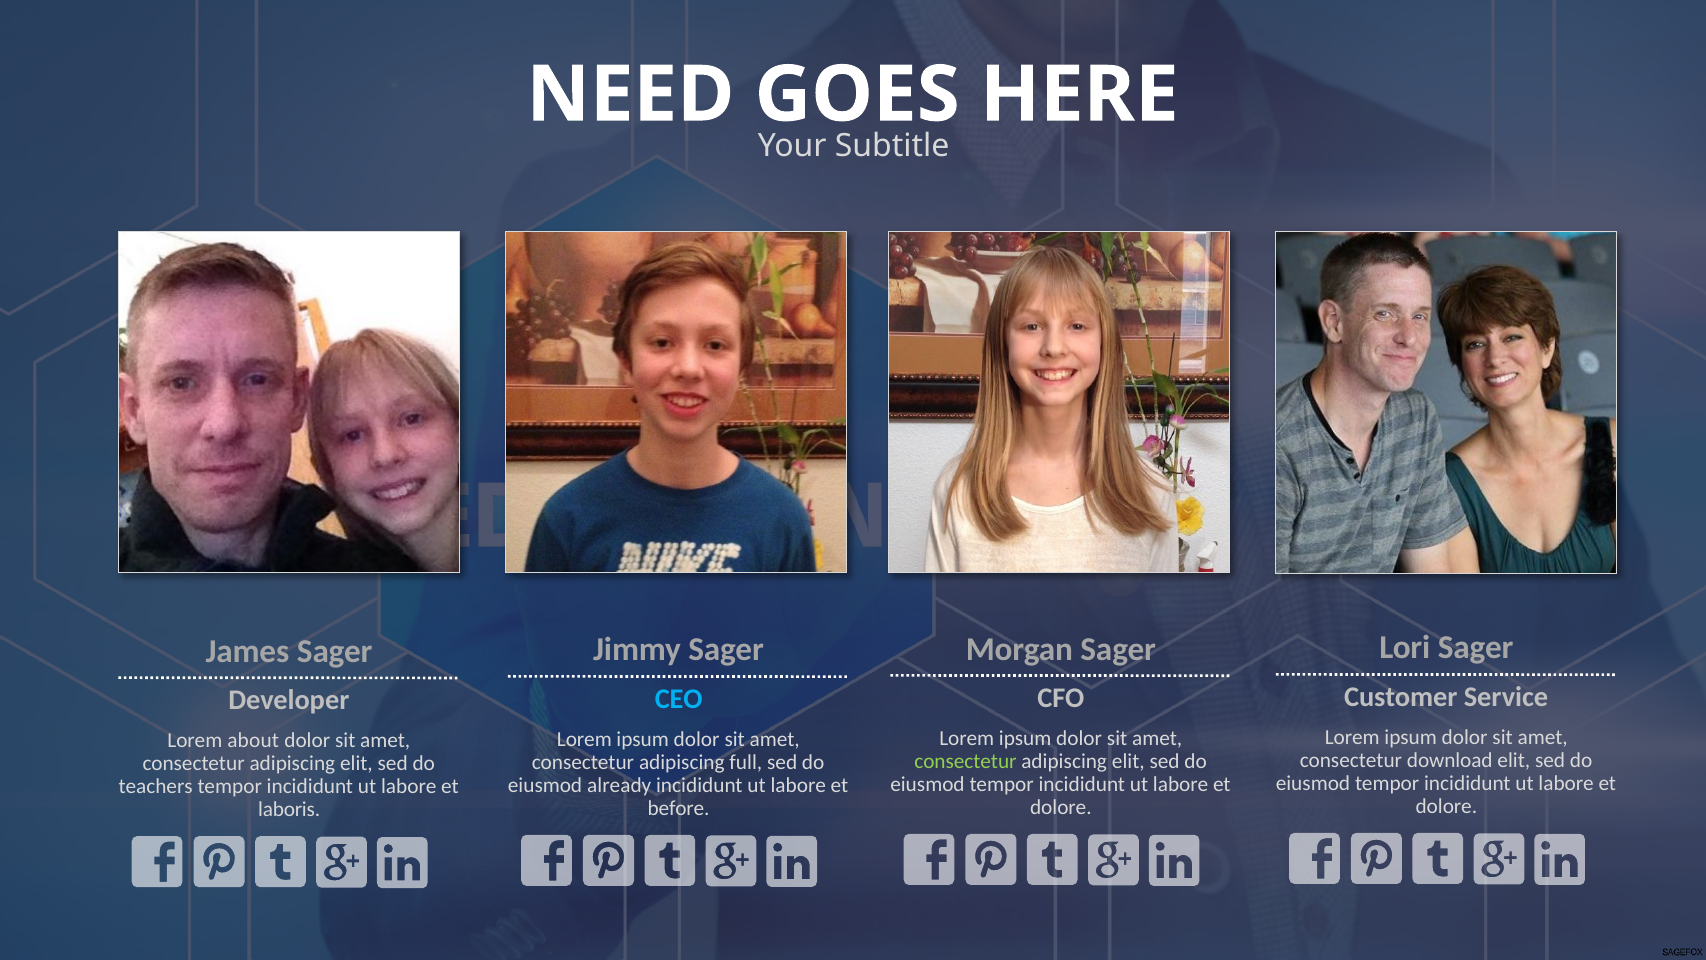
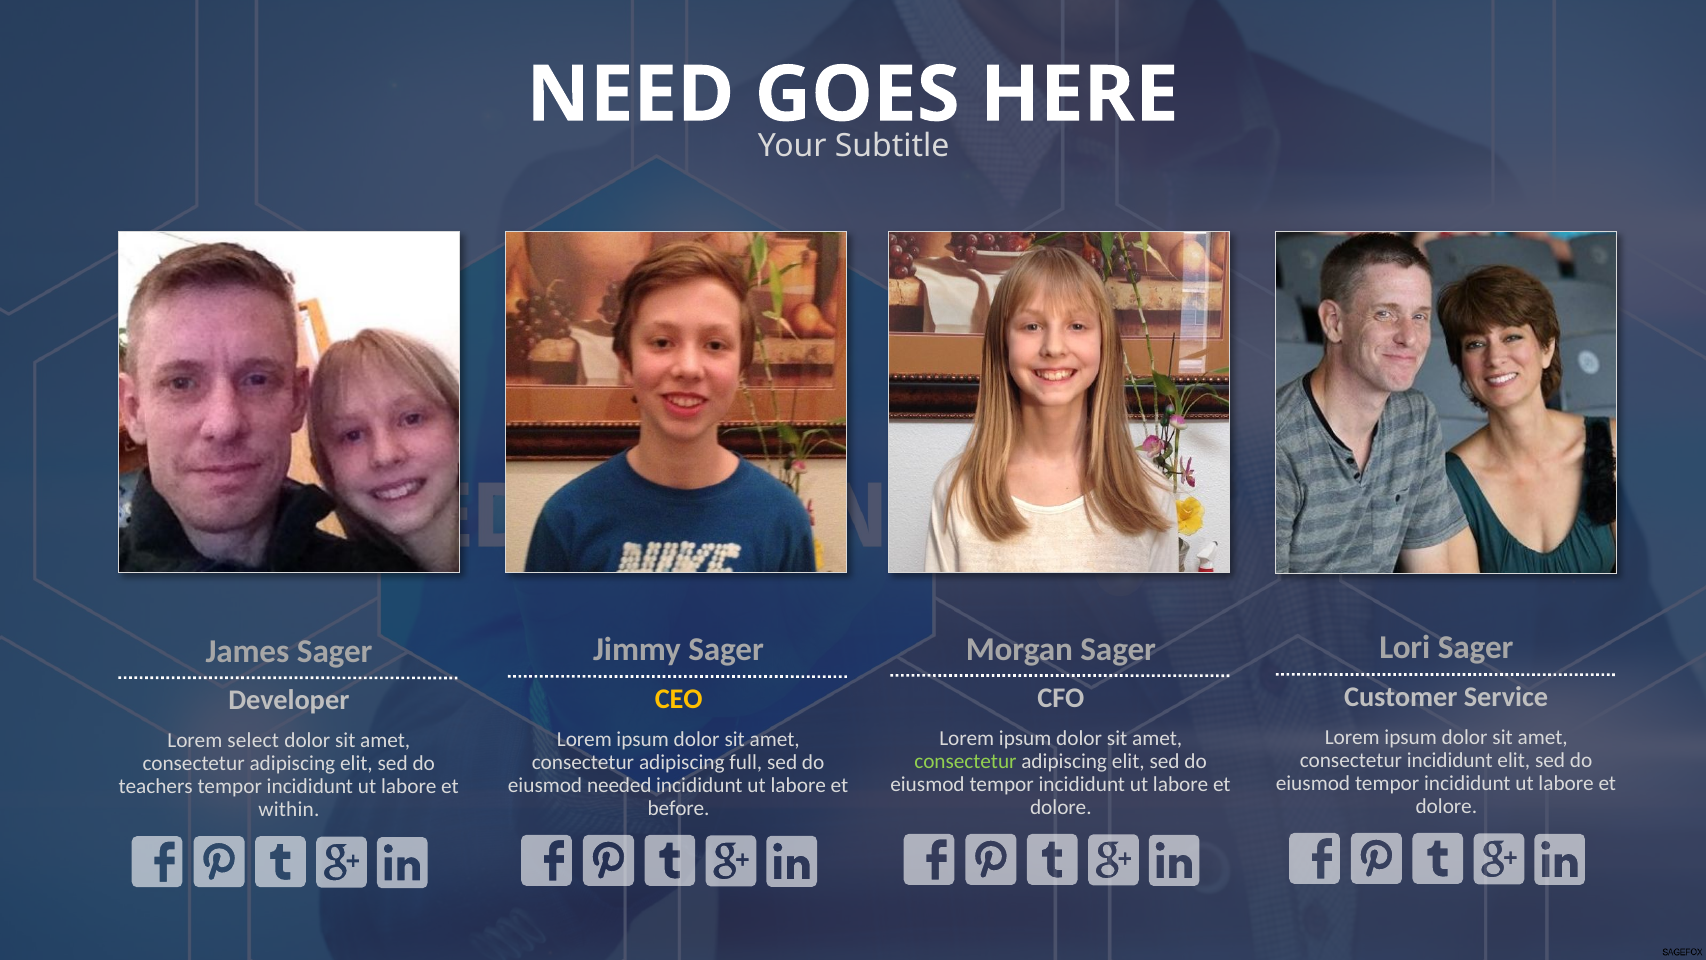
CEO colour: light blue -> yellow
about: about -> select
consectetur download: download -> incididunt
already: already -> needed
laboris: laboris -> within
